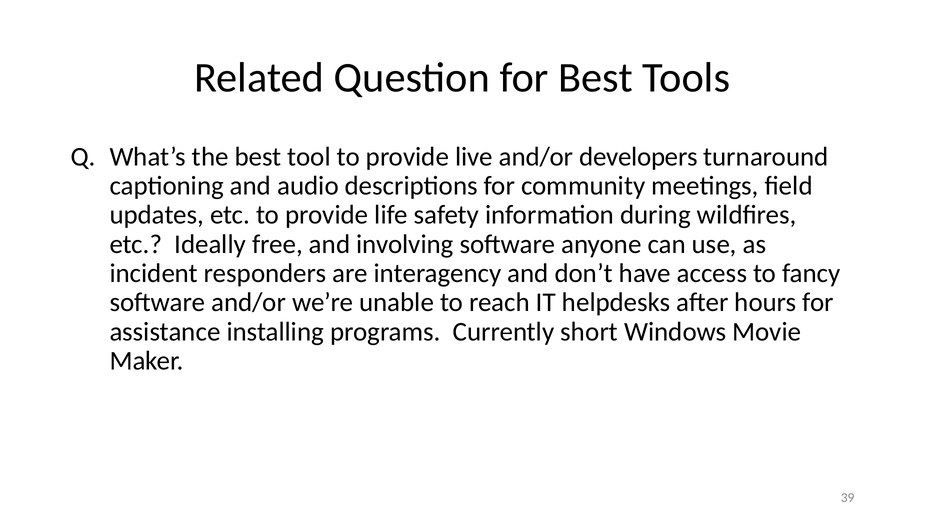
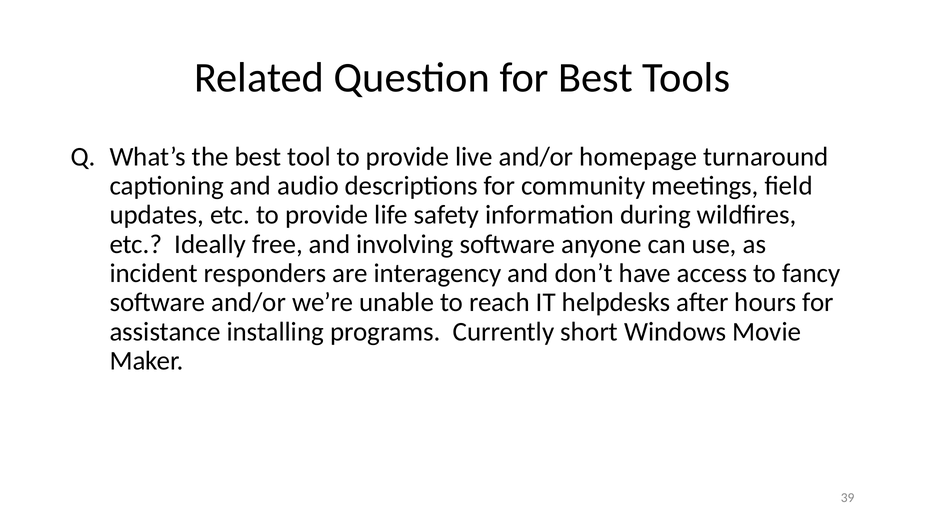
developers: developers -> homepage
